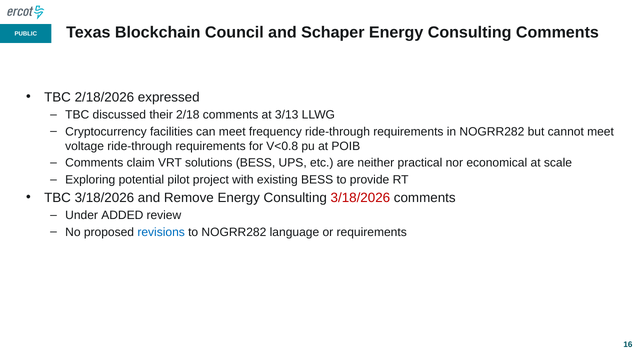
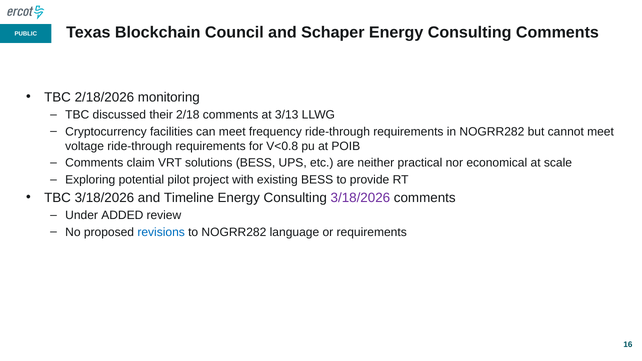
expressed: expressed -> monitoring
Remove: Remove -> Timeline
3/18/2026 at (360, 198) colour: red -> purple
